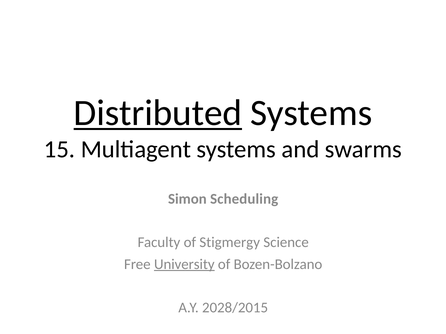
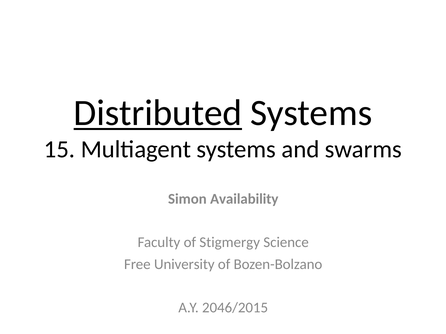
Scheduling: Scheduling -> Availability
University underline: present -> none
2028/2015: 2028/2015 -> 2046/2015
